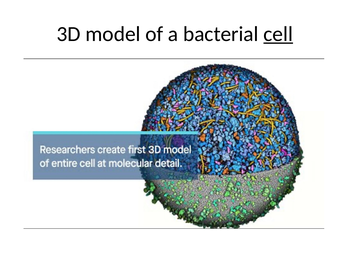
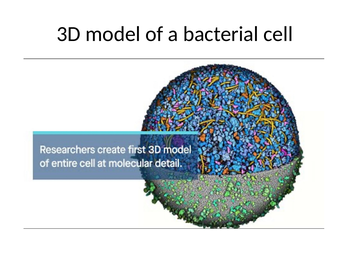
cell underline: present -> none
